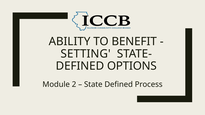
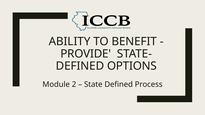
SETTING: SETTING -> PROVIDE
